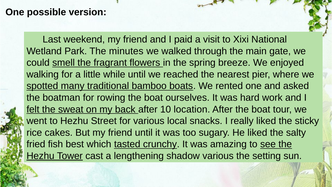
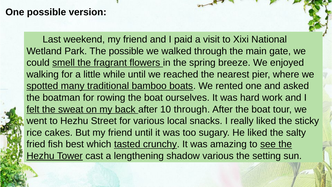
The minutes: minutes -> possible
10 location: location -> through
